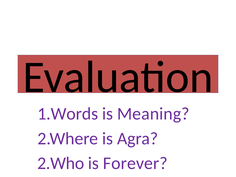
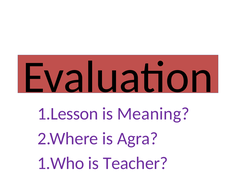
1.Words: 1.Words -> 1.Lesson
2.Who: 2.Who -> 1.Who
Forever: Forever -> Teacher
